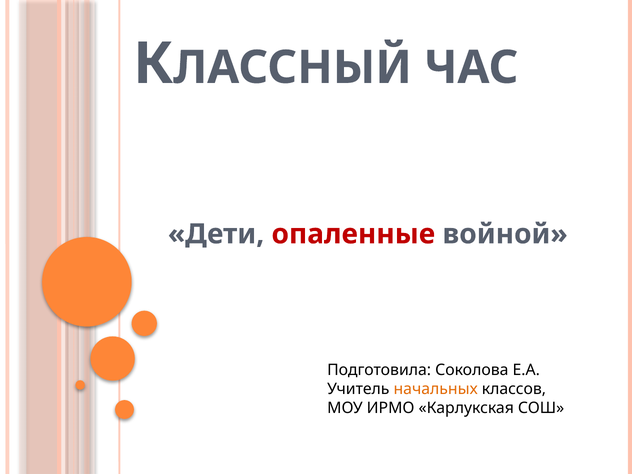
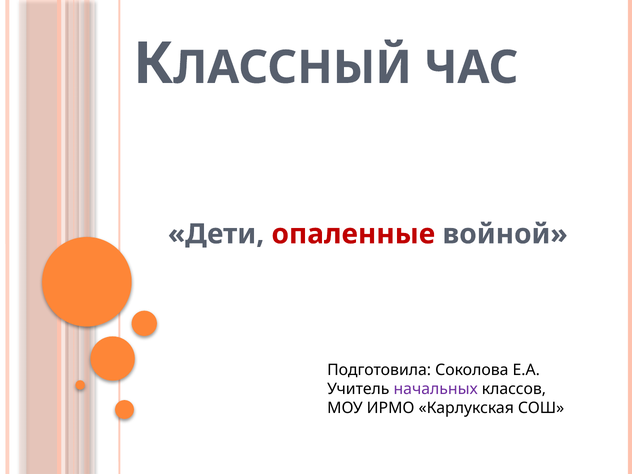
начальных colour: orange -> purple
